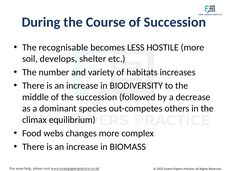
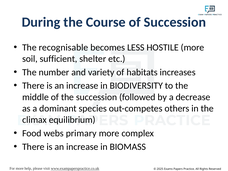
develops: develops -> sufficient
changes: changes -> primary
